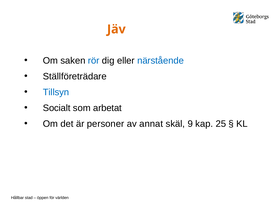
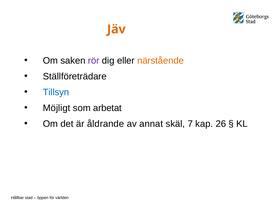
rör colour: blue -> purple
närstående colour: blue -> orange
Socialt: Socialt -> Möjligt
personer: personer -> åldrande
9: 9 -> 7
25: 25 -> 26
